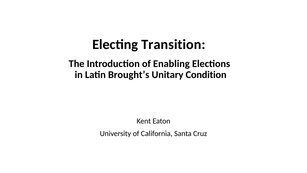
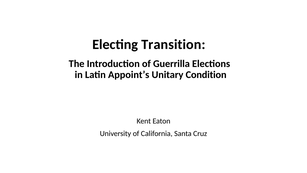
Enabling: Enabling -> Guerrilla
Brought’s: Brought’s -> Appoint’s
